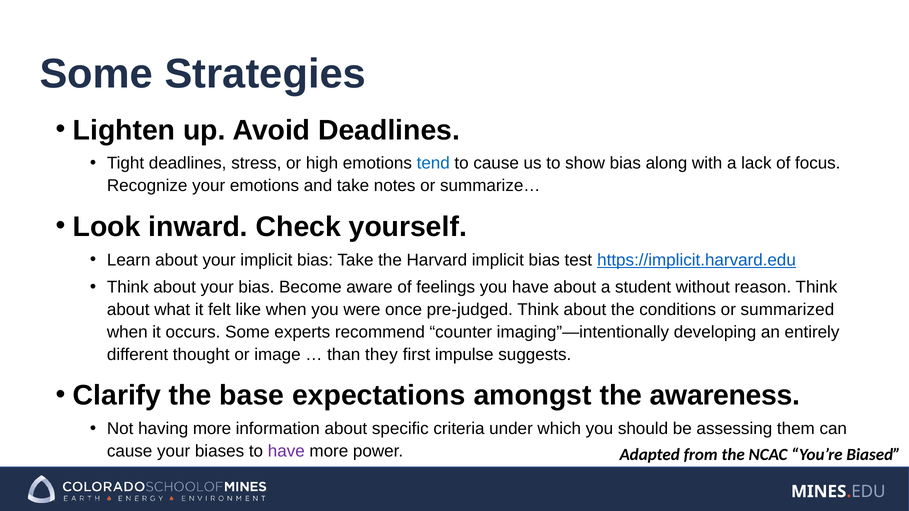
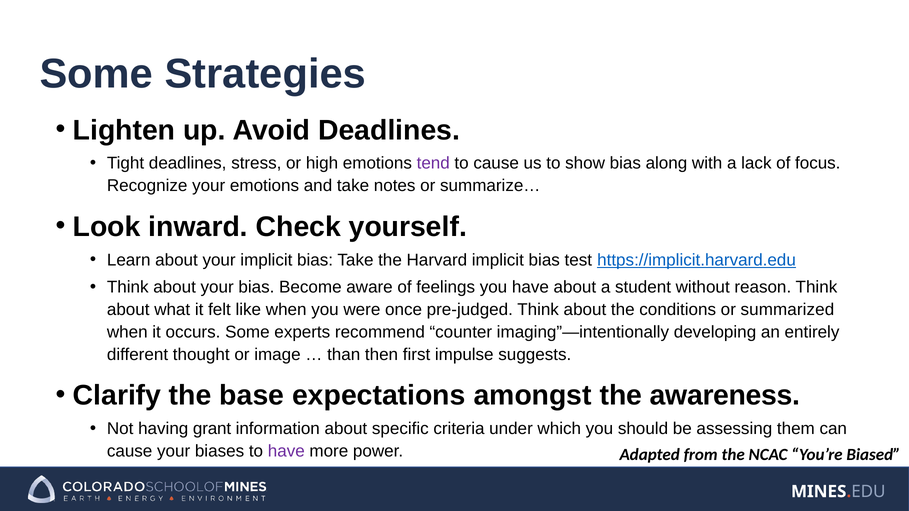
tend colour: blue -> purple
they: they -> then
having more: more -> grant
